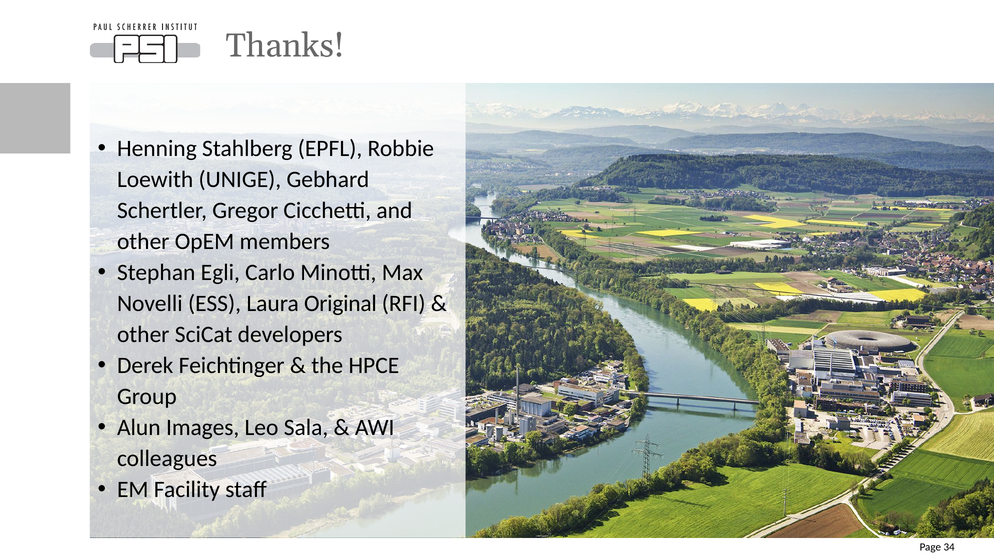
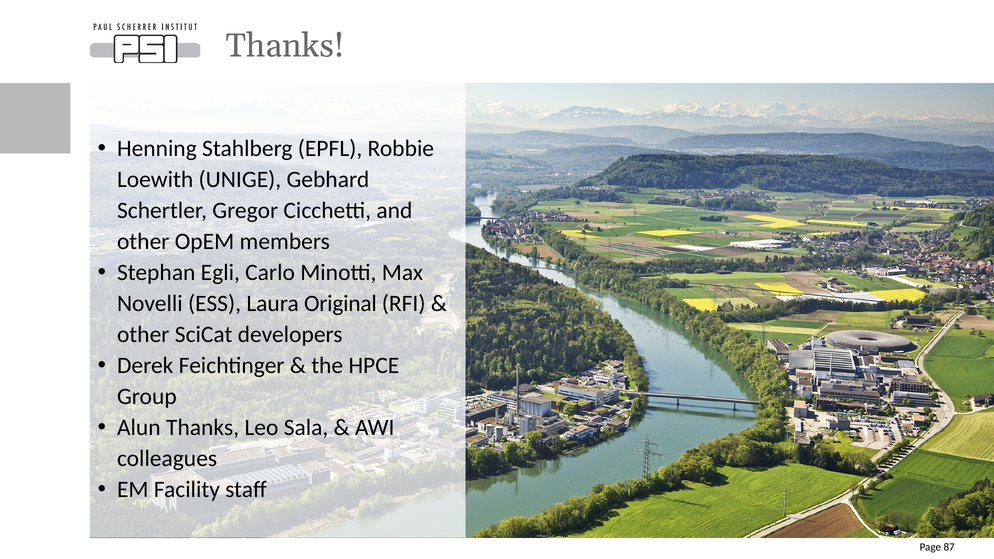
Alun Images: Images -> Thanks
34: 34 -> 87
